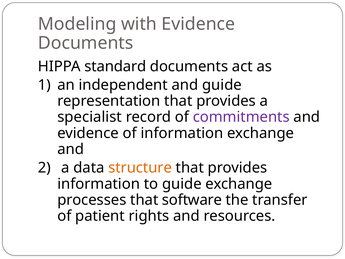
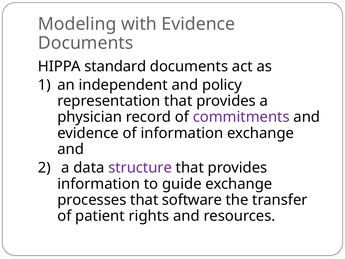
and guide: guide -> policy
specialist: specialist -> physician
structure colour: orange -> purple
